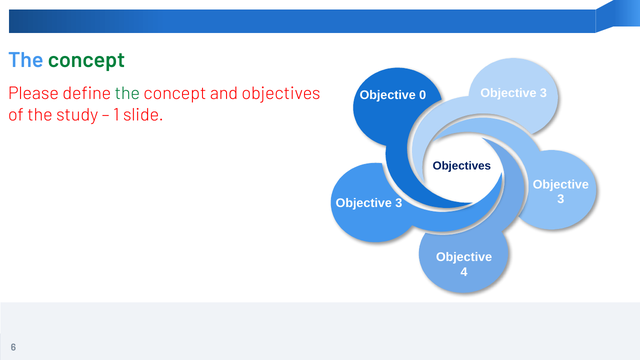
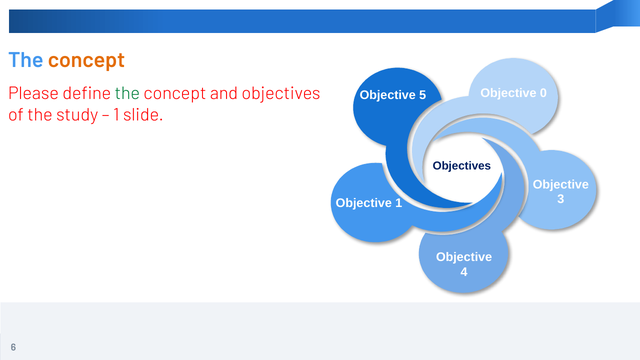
concept at (86, 60) colour: green -> orange
0: 0 -> 5
3 at (543, 93): 3 -> 0
3 at (399, 203): 3 -> 1
